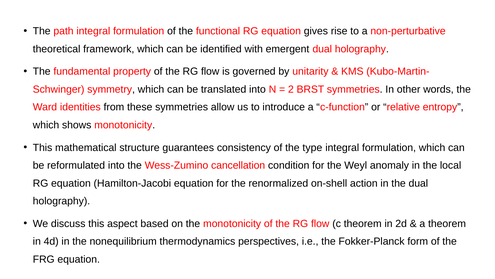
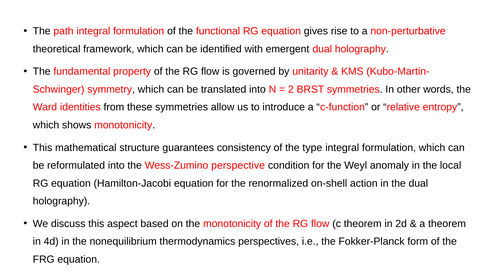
cancellation: cancellation -> perspective
